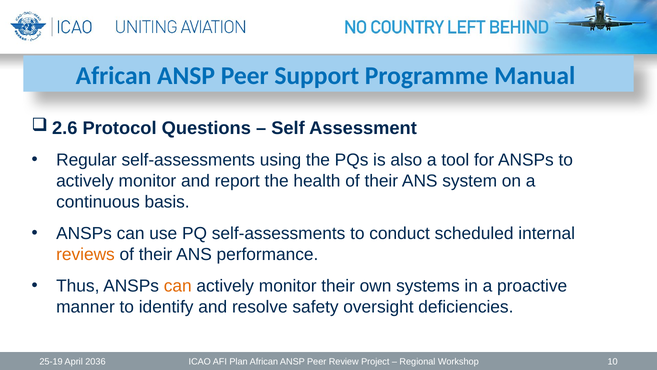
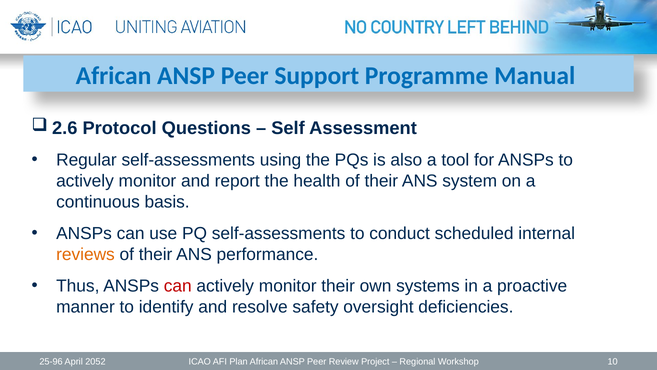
can at (178, 286) colour: orange -> red
25-19: 25-19 -> 25-96
2036: 2036 -> 2052
